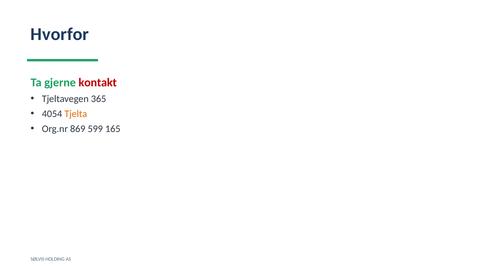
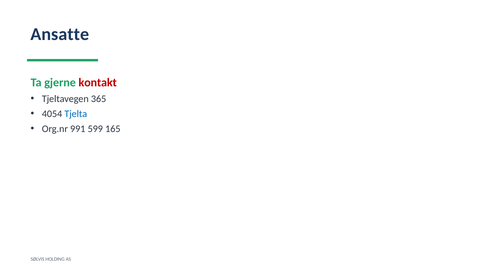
Hvorfor: Hvorfor -> Ansatte
Tjelta colour: orange -> blue
869: 869 -> 991
